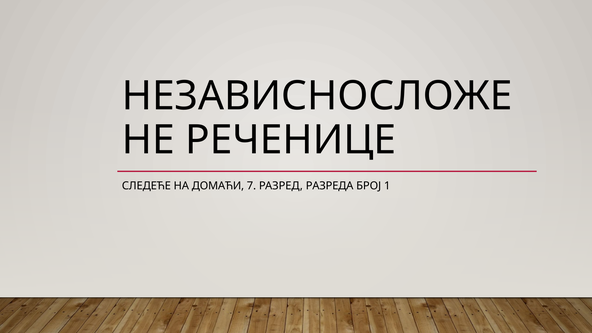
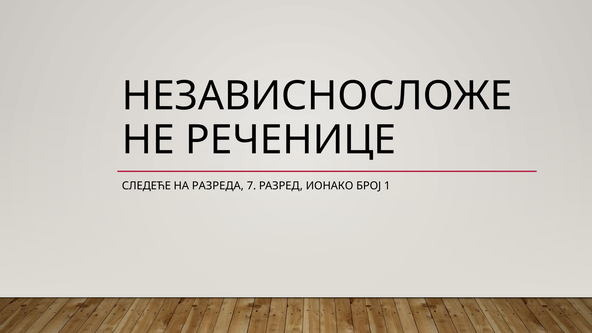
ДОМАЋИ: ДОМАЋИ -> РАЗРЕДА
РАЗРЕДА: РАЗРЕДА -> ИОНАКО
